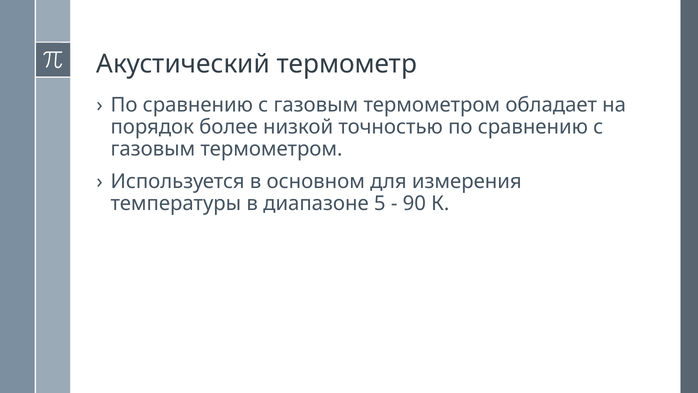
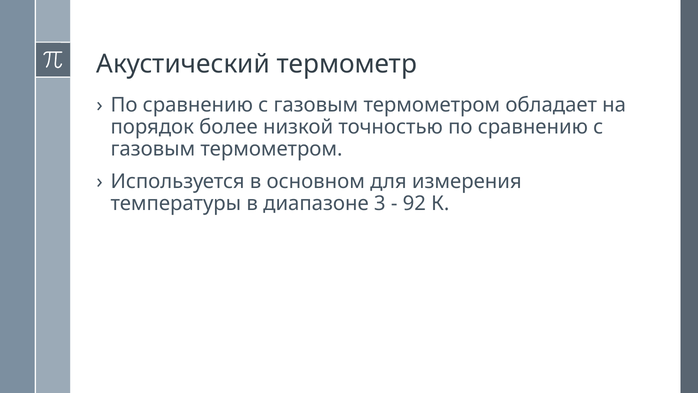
5: 5 -> 3
90: 90 -> 92
